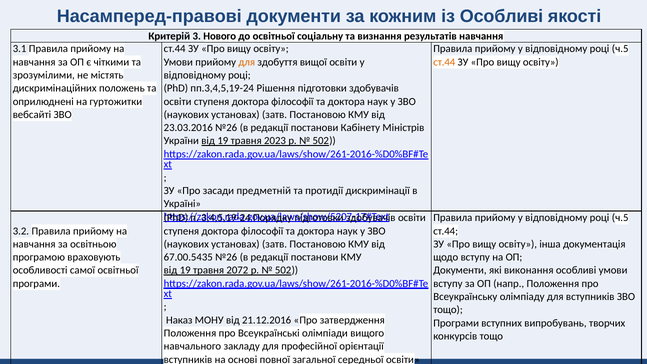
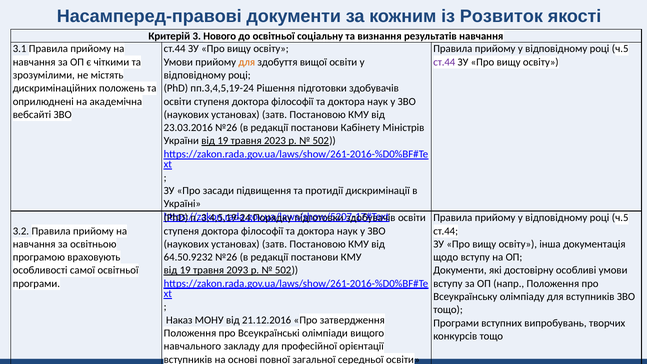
із Особливі: Особливі -> Розвиток
ст.44 at (444, 62) colour: orange -> purple
гуртожитки: гуртожитки -> академічна
предметній: предметній -> підвищення
67.00.5435: 67.00.5435 -> 64.50.9232
2072: 2072 -> 2093
виконання: виконання -> достовірну
